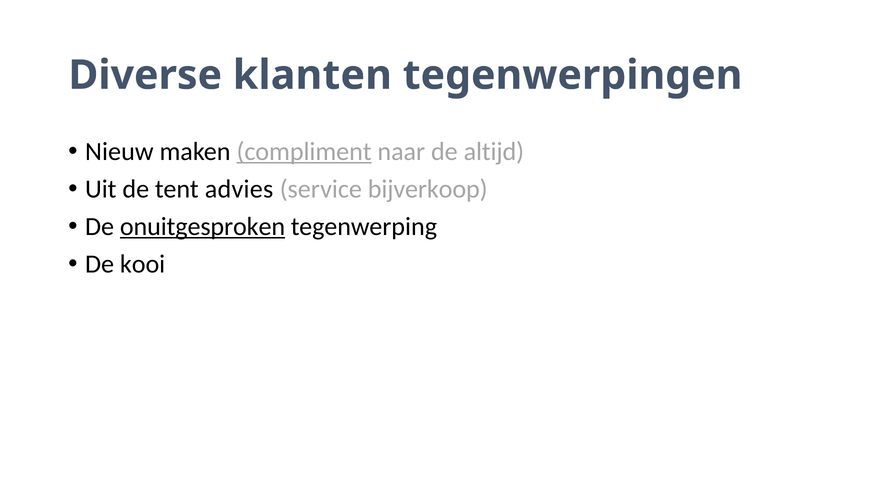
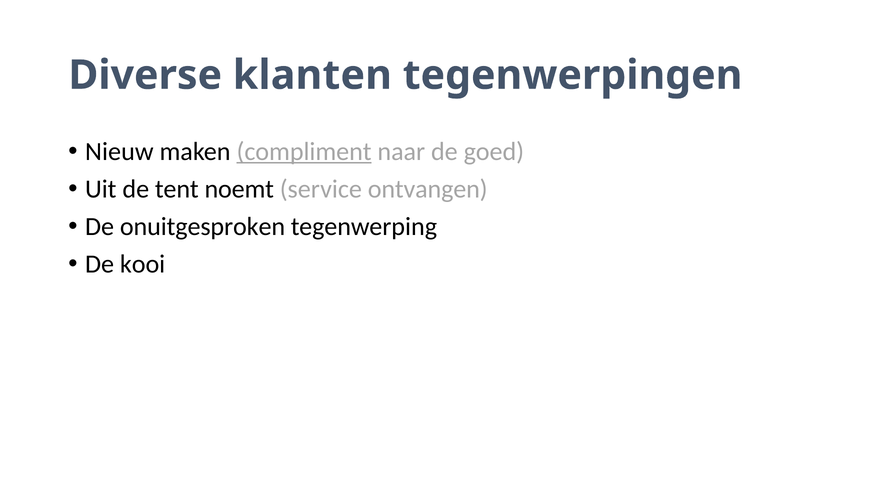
altijd: altijd -> goed
advies: advies -> noemt
bijverkoop: bijverkoop -> ontvangen
onuitgesproken underline: present -> none
